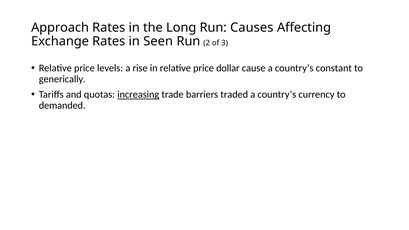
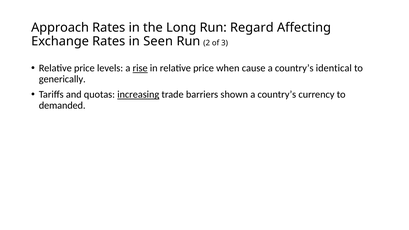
Causes: Causes -> Regard
rise underline: none -> present
dollar: dollar -> when
constant: constant -> identical
traded: traded -> shown
